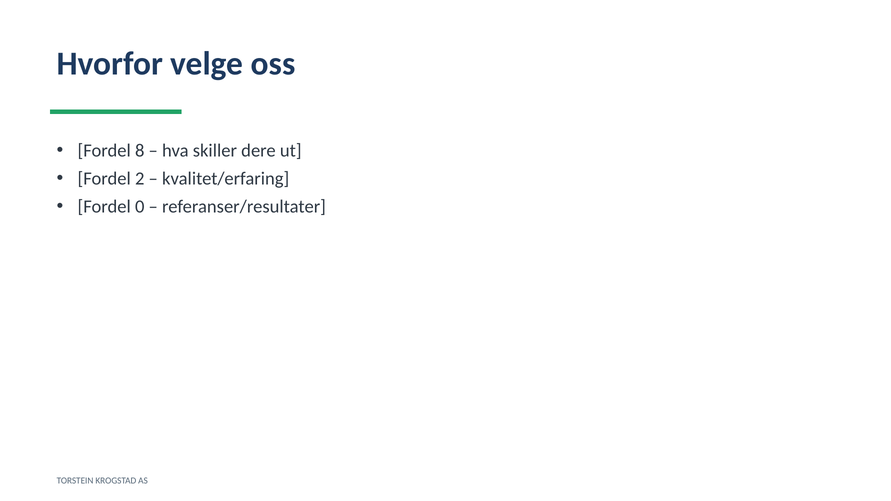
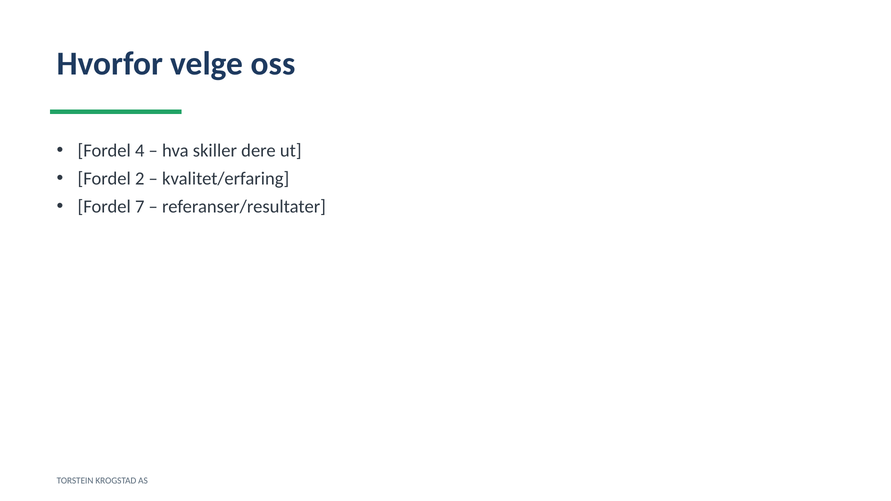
8: 8 -> 4
0: 0 -> 7
